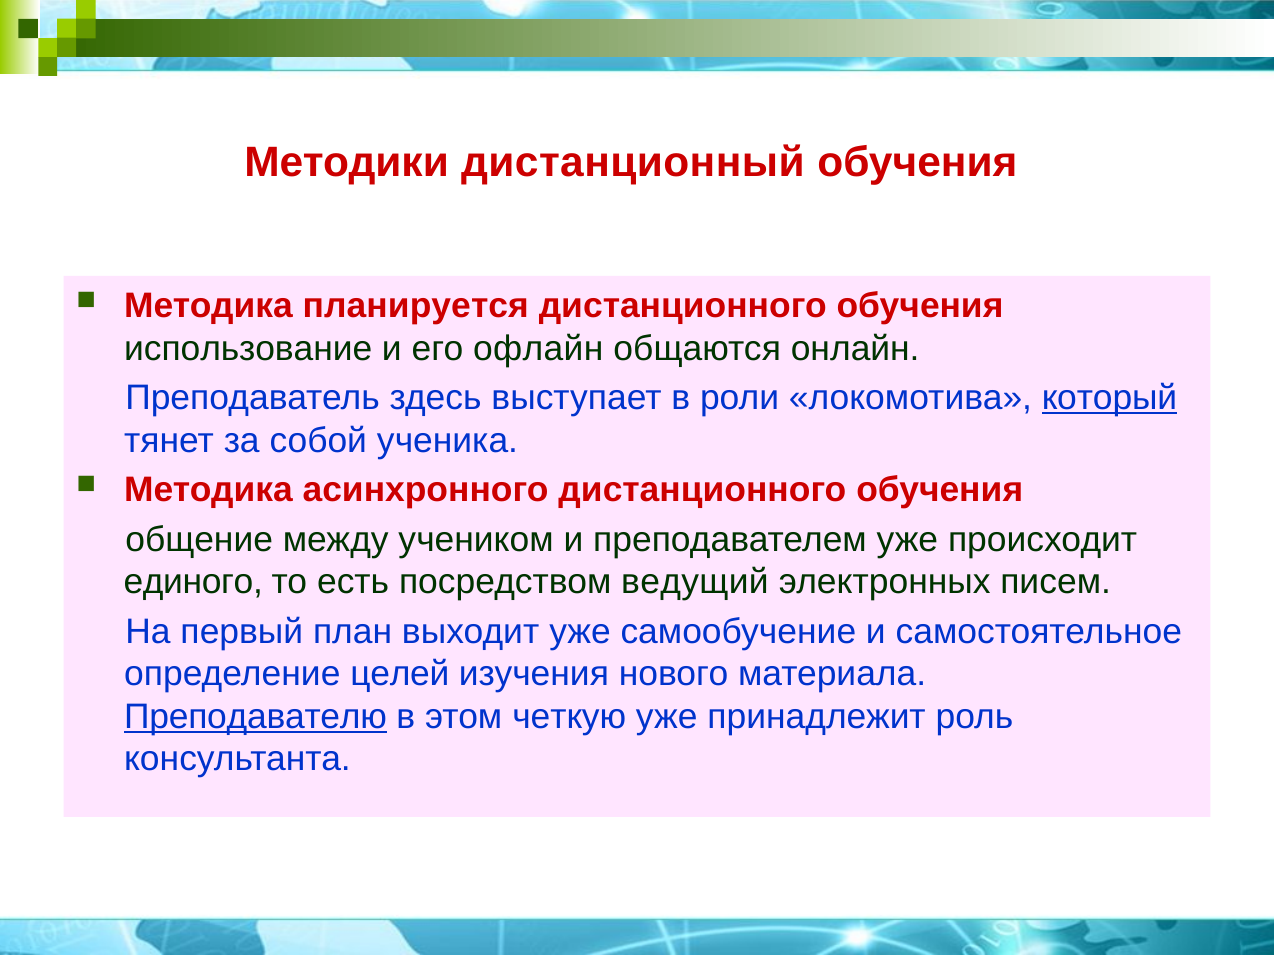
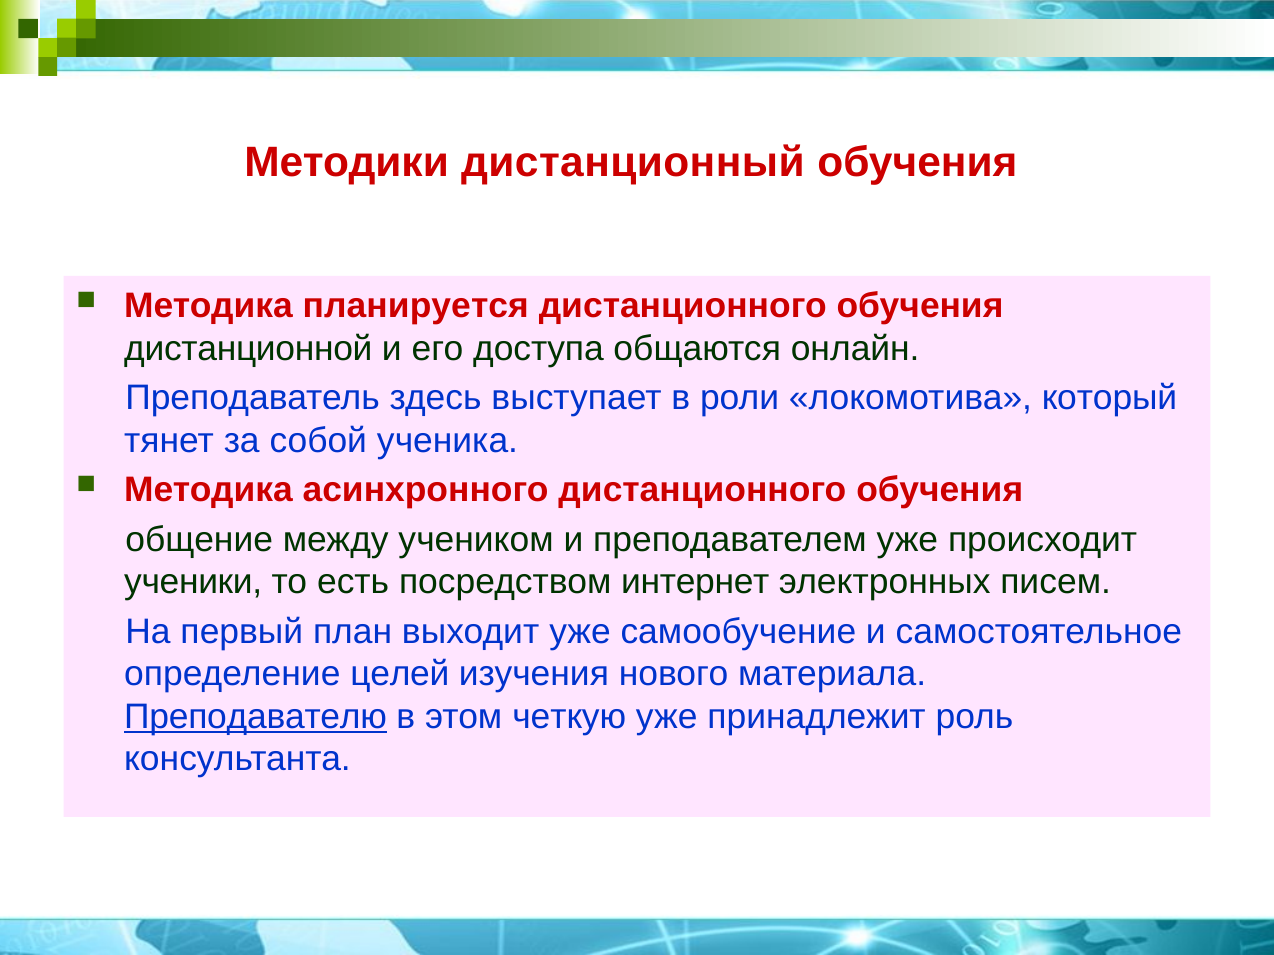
использование: использование -> дистанционной
офлайн: офлайн -> доступа
который underline: present -> none
единого: единого -> ученики
ведущий: ведущий -> интернет
